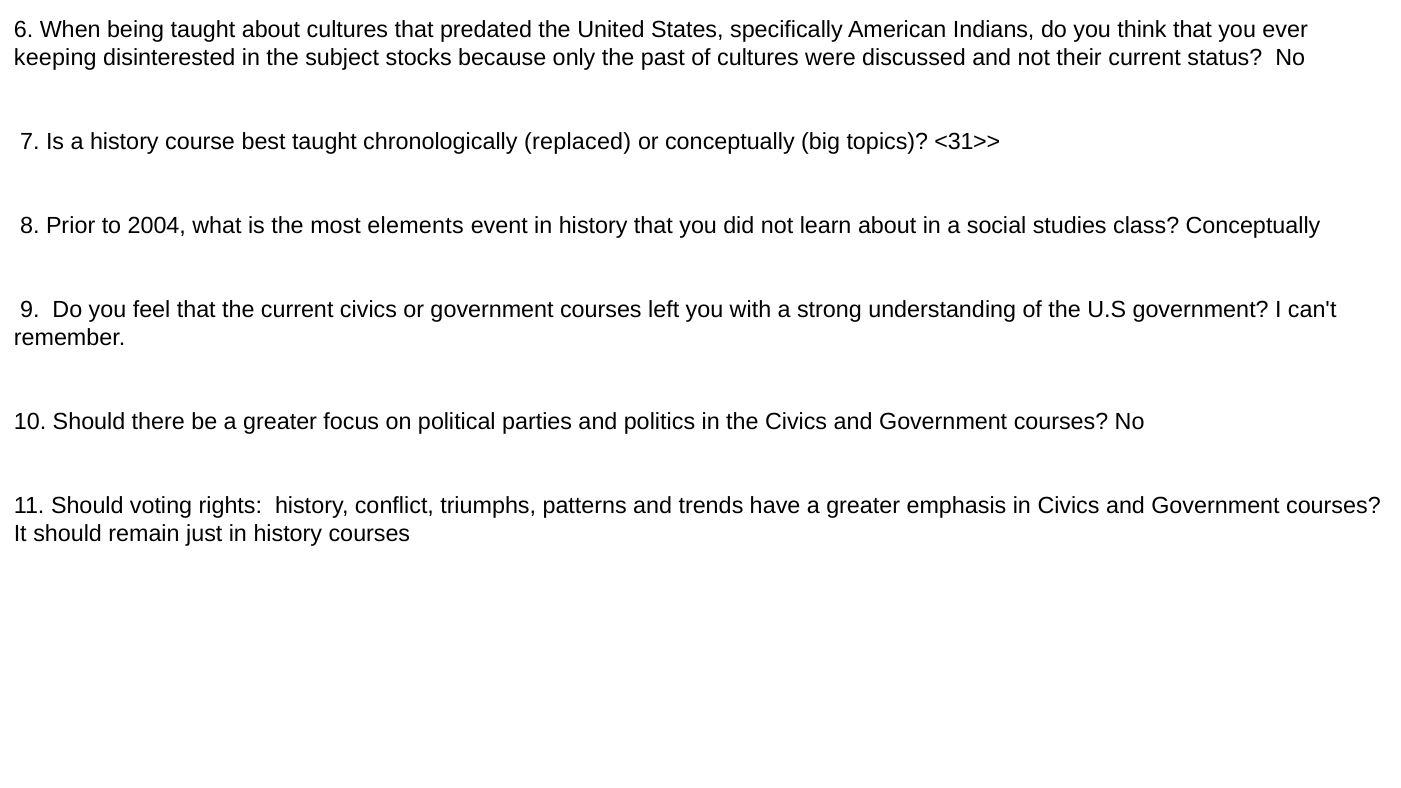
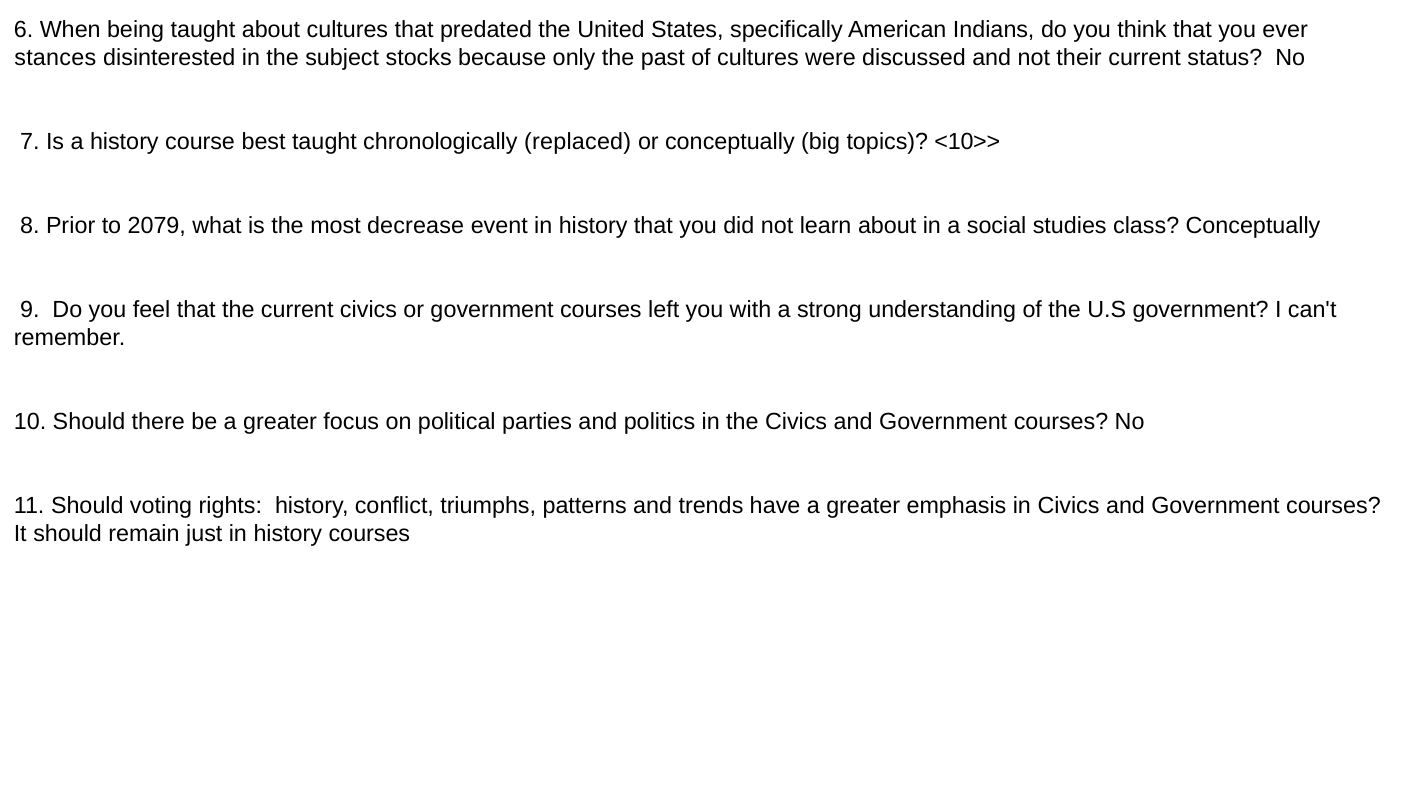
keeping: keeping -> stances
<31>>: <31>> -> <10>>
2004: 2004 -> 2079
elements: elements -> decrease
